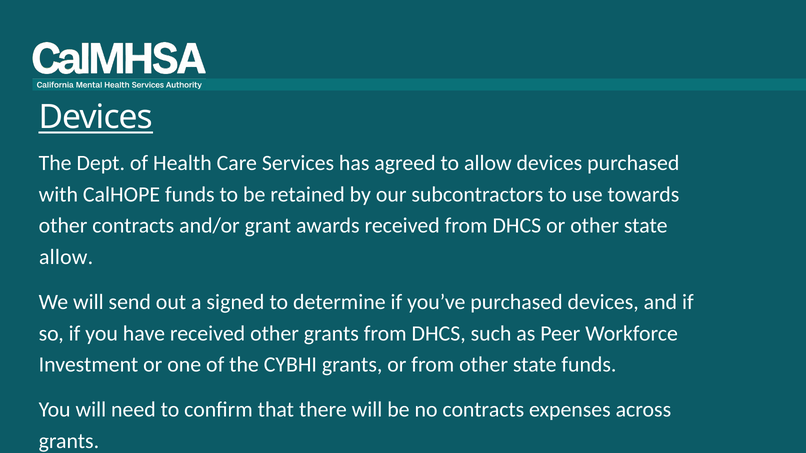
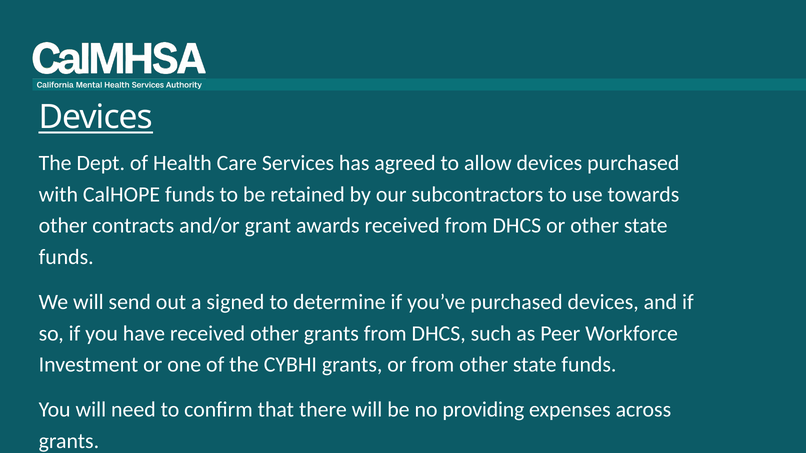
allow at (66, 257): allow -> funds
no contracts: contracts -> providing
